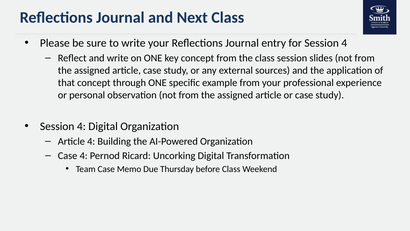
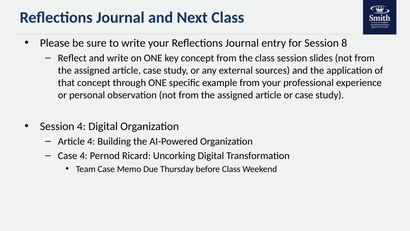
for Session 4: 4 -> 8
